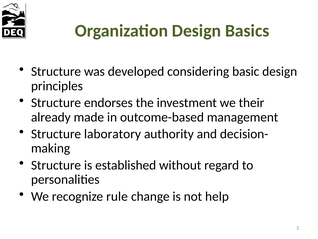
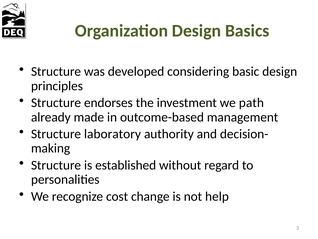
their: their -> path
rule: rule -> cost
